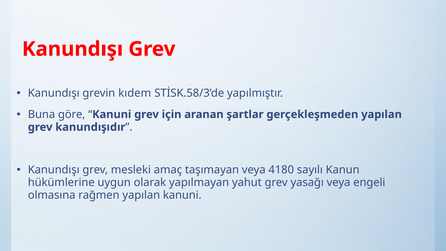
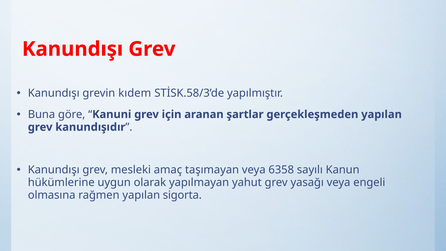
4180: 4180 -> 6358
yapılan kanuni: kanuni -> sigorta
